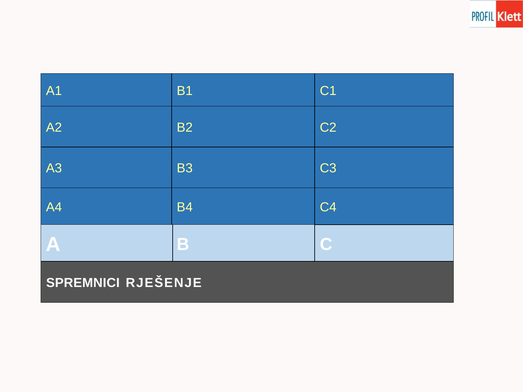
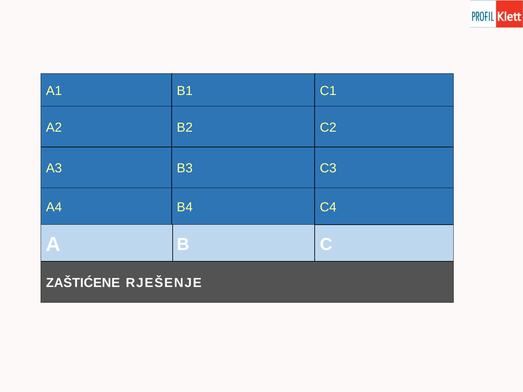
SPREMNICI at (83, 283): SPREMNICI -> ZAŠTIĆENE
